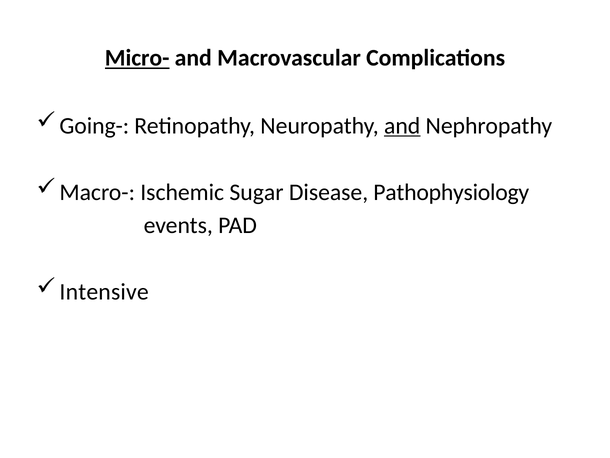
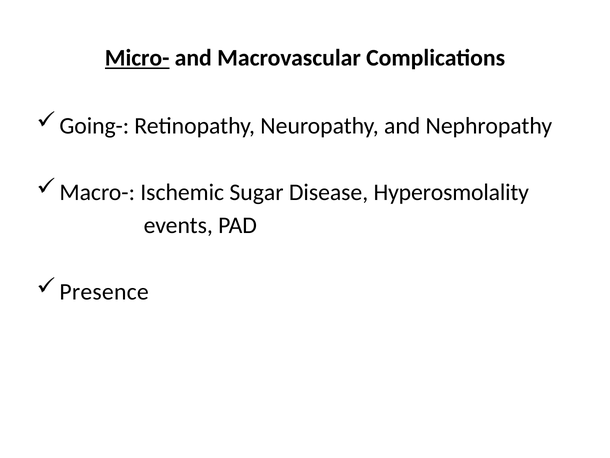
and at (402, 126) underline: present -> none
Pathophysiology: Pathophysiology -> Hyperosmolality
Intensive: Intensive -> Presence
